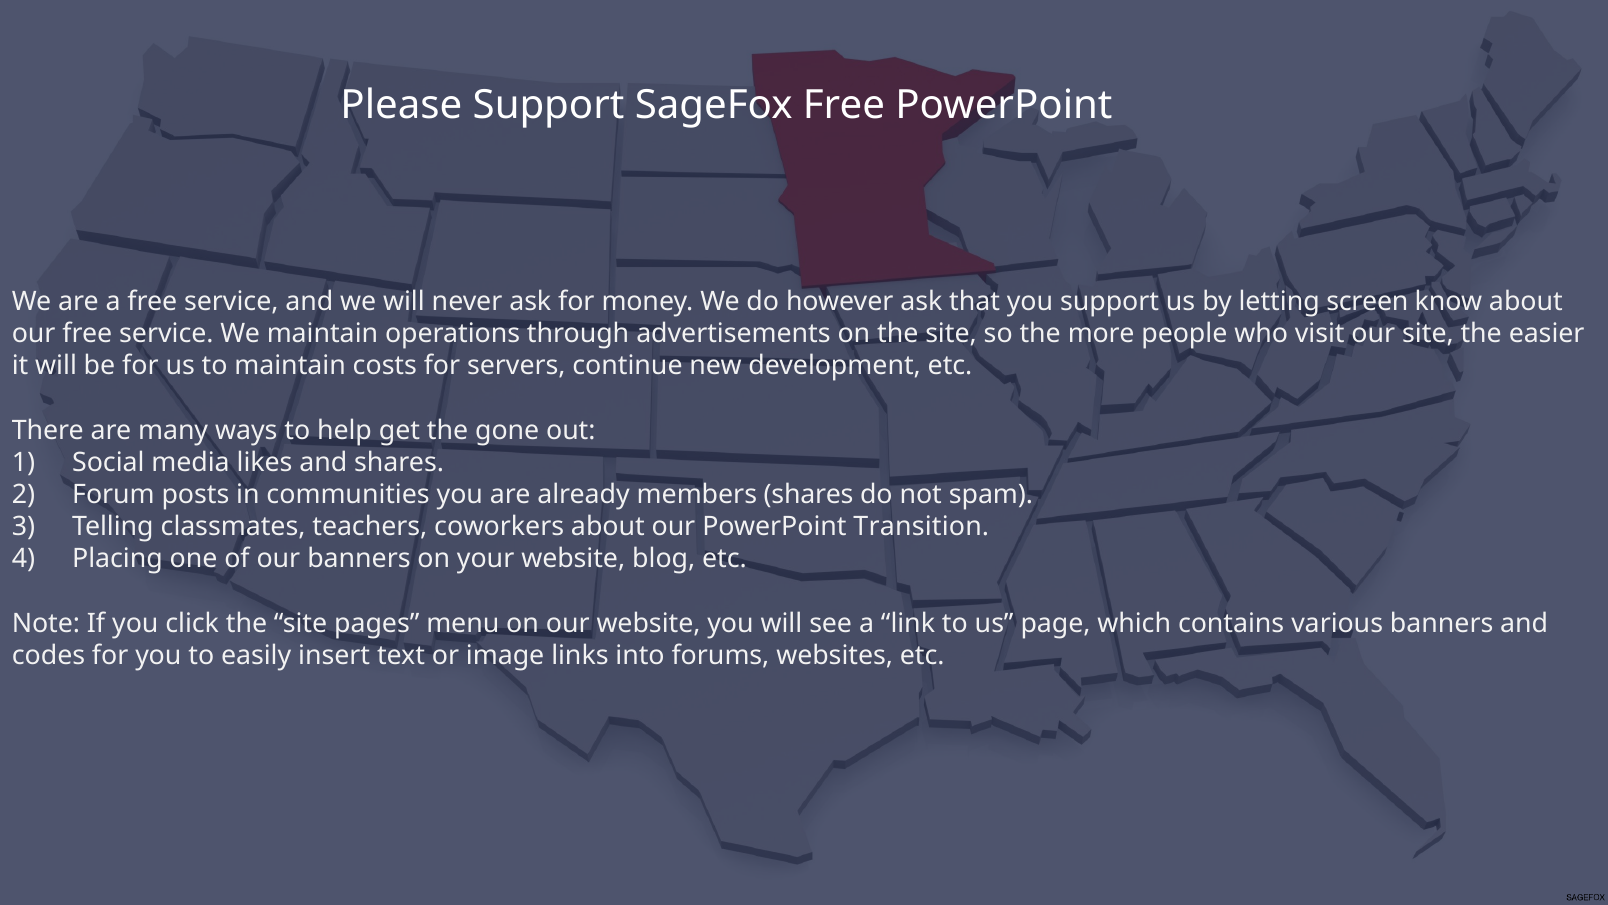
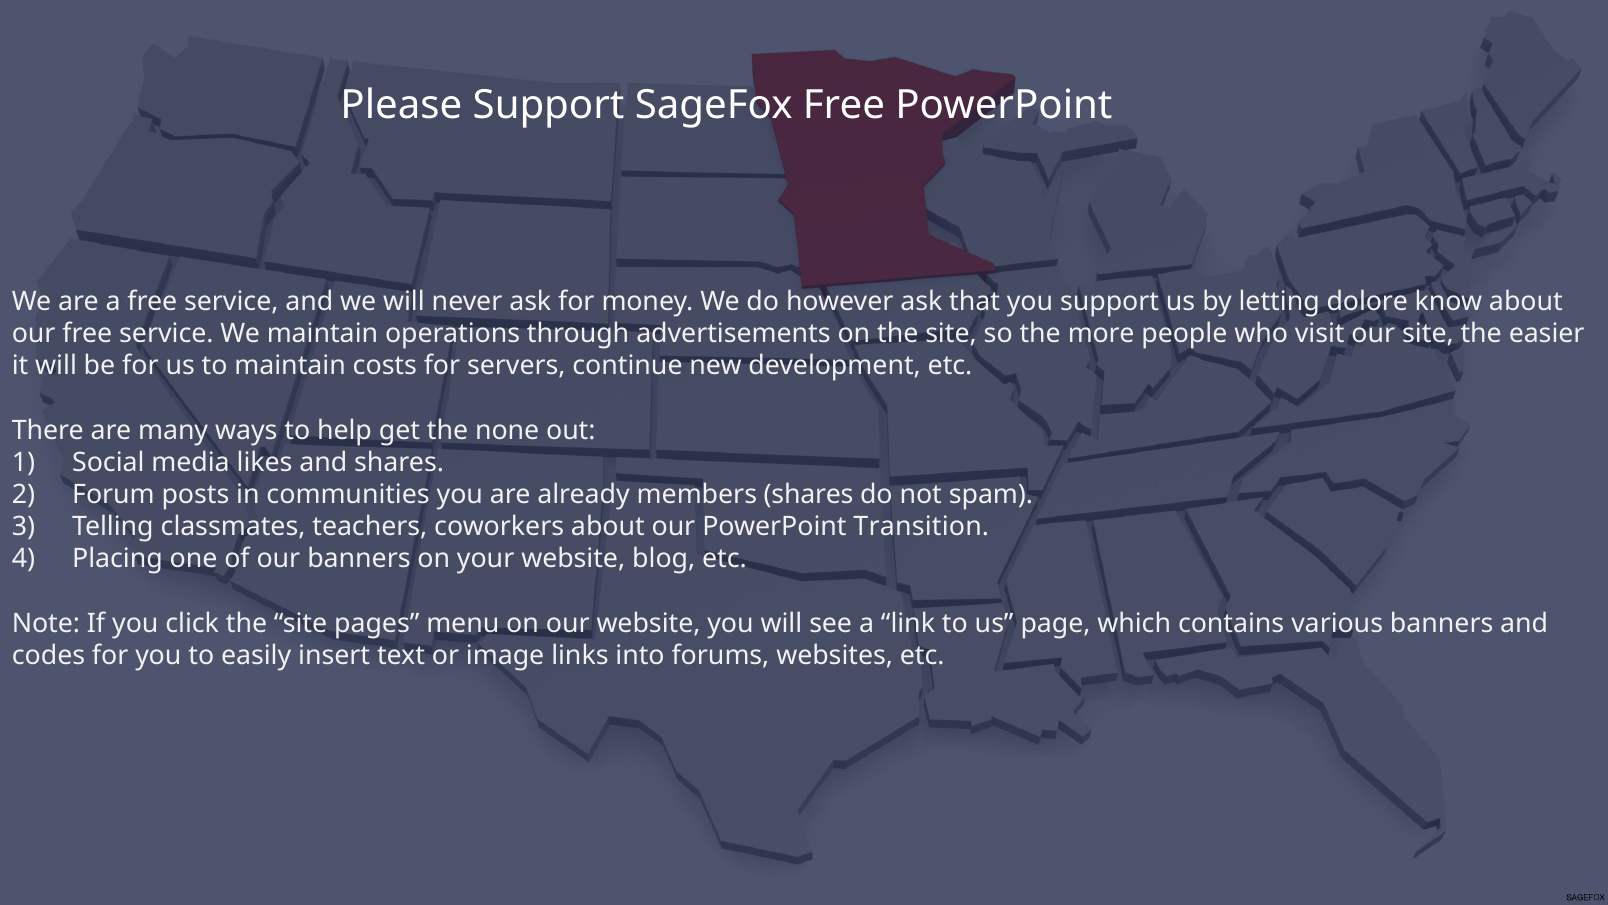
screen: screen -> dolore
gone: gone -> none
